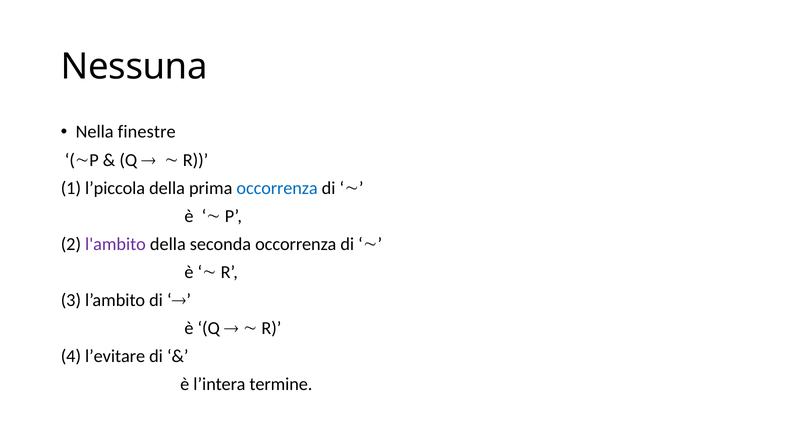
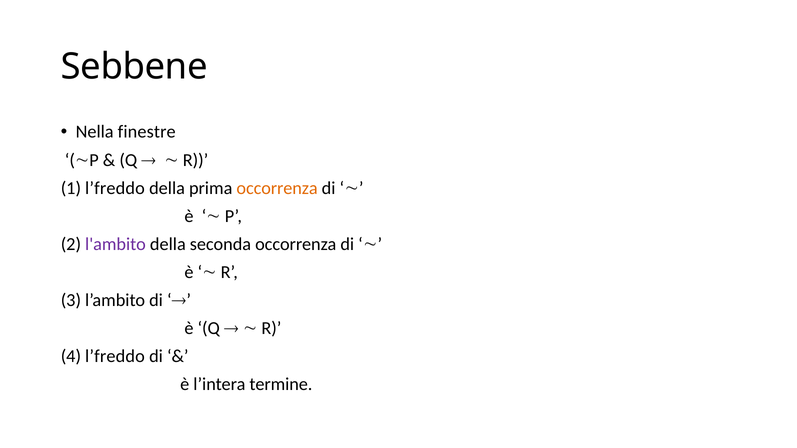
Nessuna: Nessuna -> Sebbene
1 l’piccola: l’piccola -> l’freddo
occorrenza at (277, 188) colour: blue -> orange
4 l’evitare: l’evitare -> l’freddo
